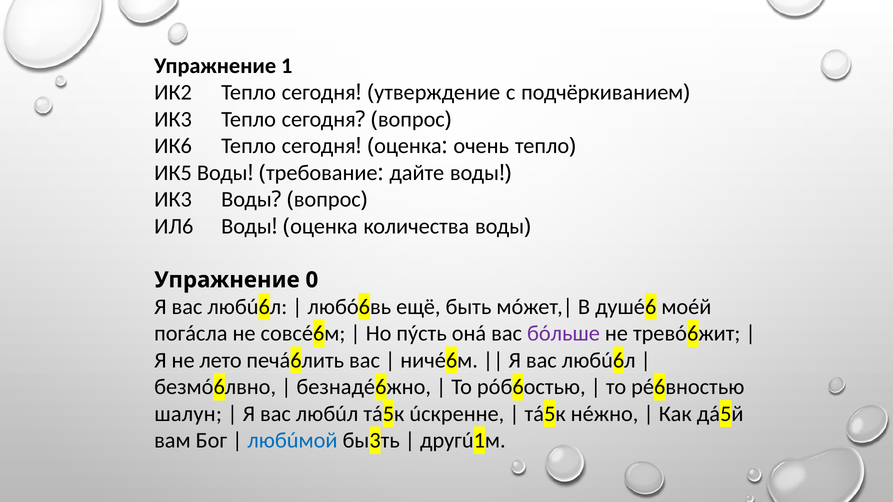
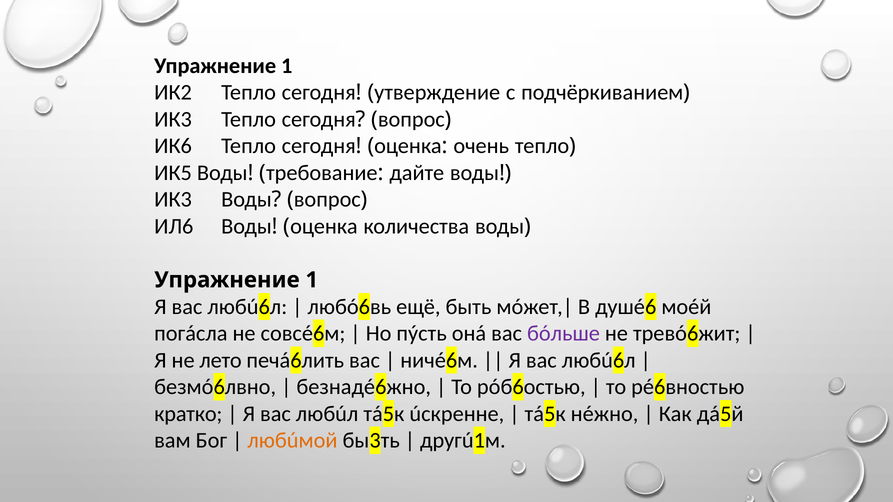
0 at (312, 280): 0 -> 1
шалун: шалун -> кратко
любúмой colour: blue -> orange
